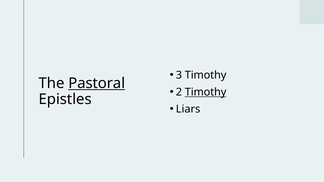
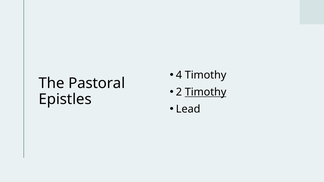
3: 3 -> 4
Pastoral underline: present -> none
Liars: Liars -> Lead
